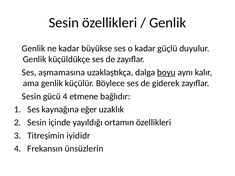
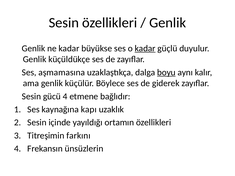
kadar at (145, 48) underline: none -> present
eğer: eğer -> kapı
iyididr: iyididr -> farkını
